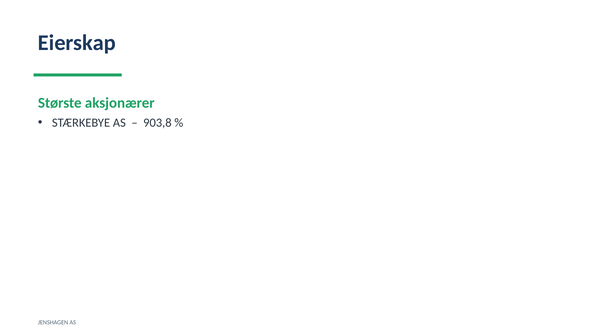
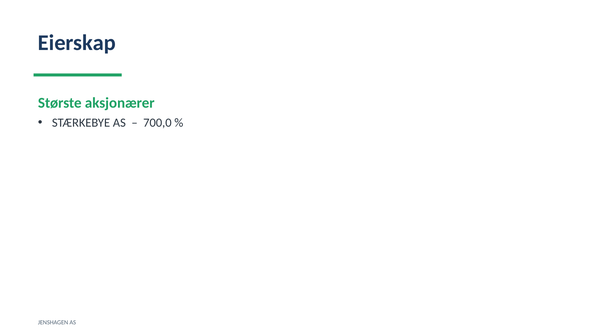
903,8: 903,8 -> 700,0
